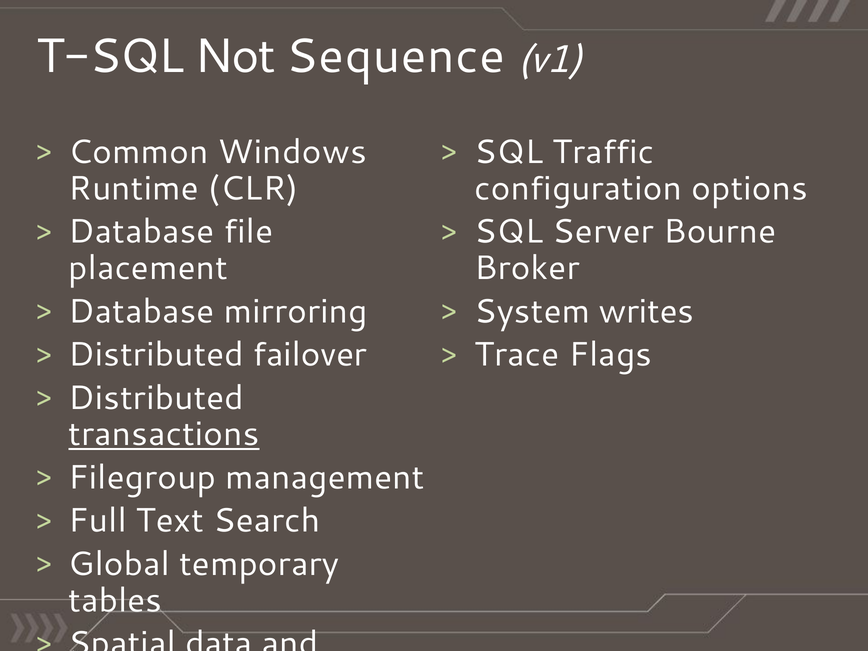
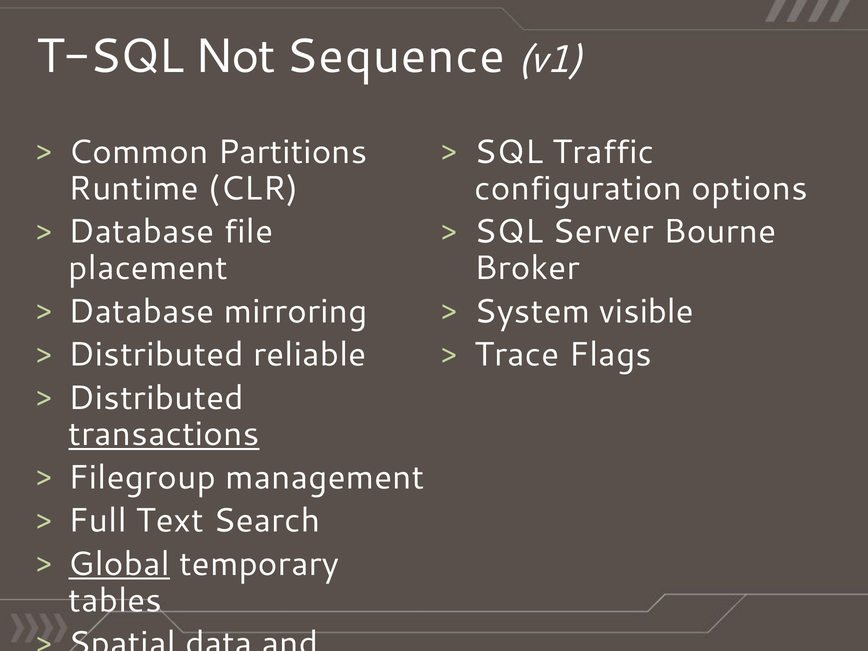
Windows: Windows -> Partitions
writes: writes -> visible
failover: failover -> reliable
Global underline: none -> present
